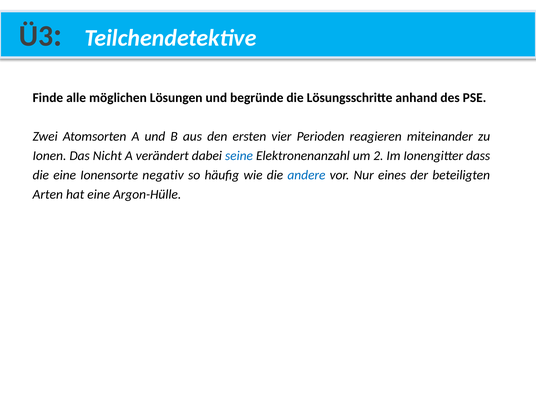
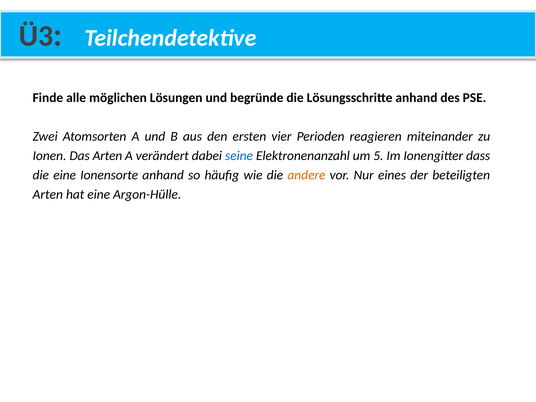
Das Nicht: Nicht -> Arten
2: 2 -> 5
Ionensorte negativ: negativ -> anhand
andere colour: blue -> orange
